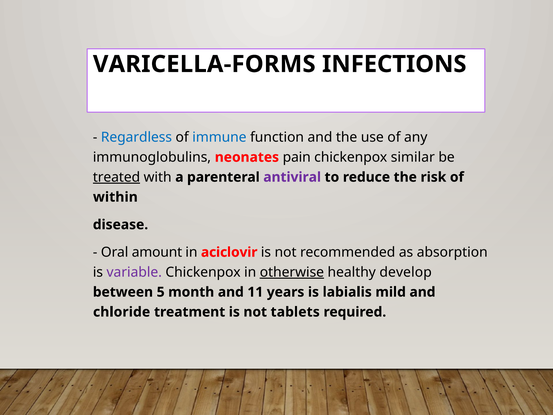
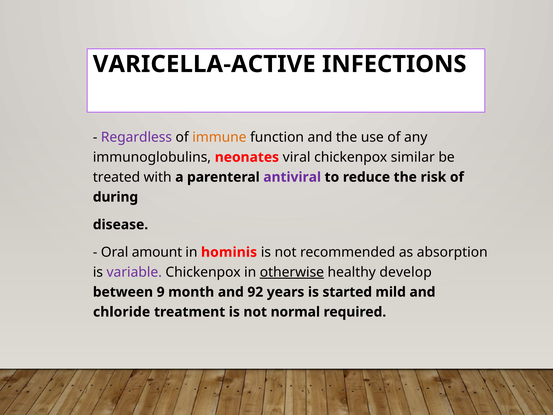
VARICELLA-FORMS: VARICELLA-FORMS -> VARICELLA-ACTIVE
Regardless colour: blue -> purple
immune colour: blue -> orange
pain: pain -> viral
treated underline: present -> none
within: within -> during
aciclovir: aciclovir -> hominis
5: 5 -> 9
11: 11 -> 92
labialis: labialis -> started
tablets: tablets -> normal
